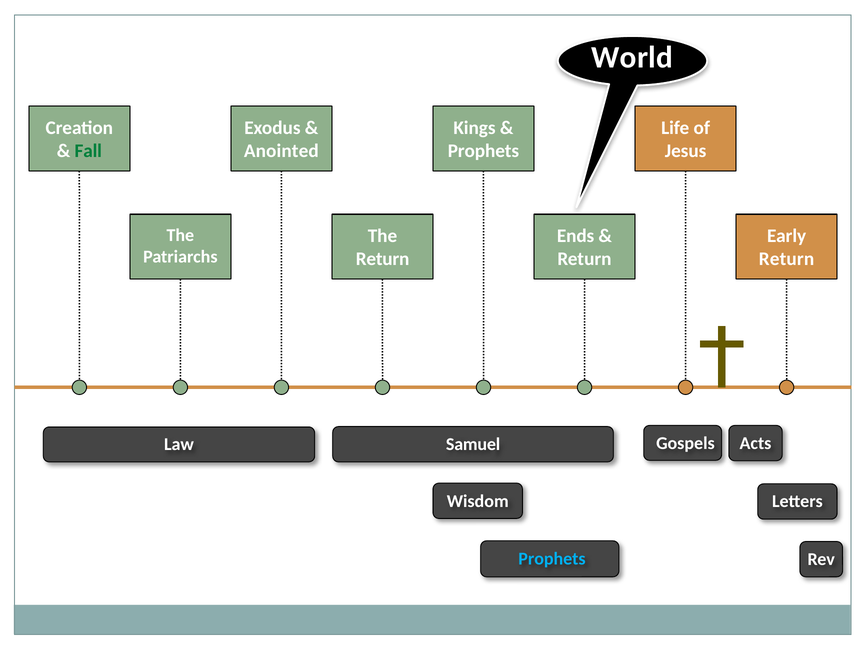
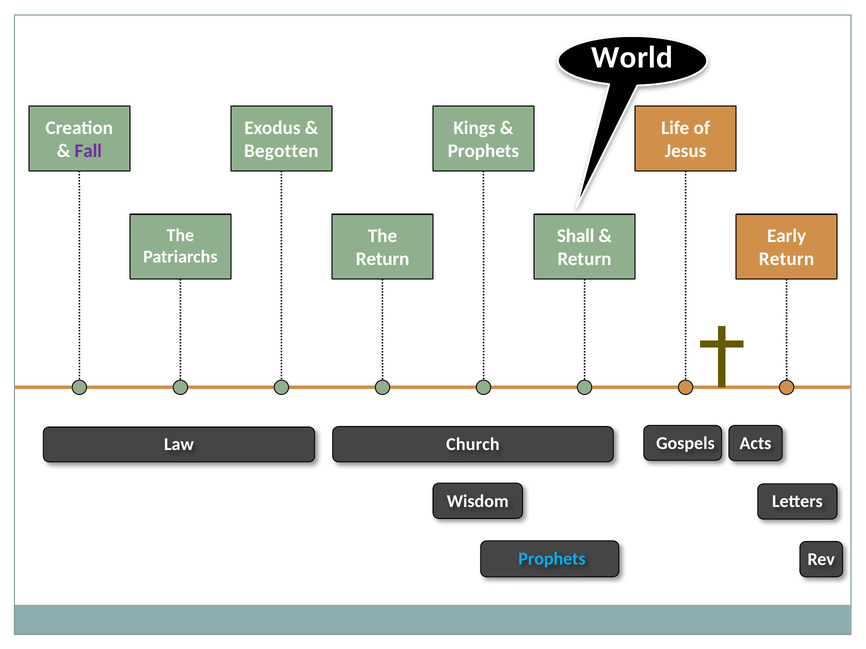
Fall colour: green -> purple
Anointed: Anointed -> Begotten
Ends: Ends -> Shall
Samuel: Samuel -> Church
